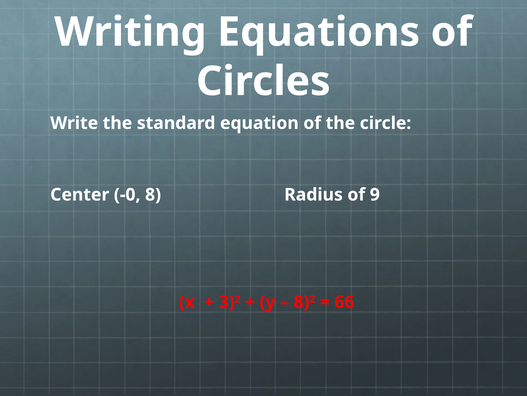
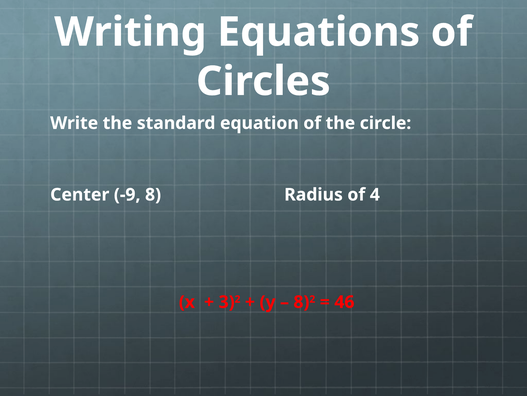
-0: -0 -> -9
9: 9 -> 4
66: 66 -> 46
